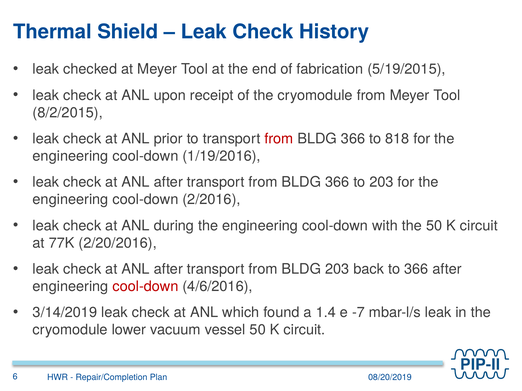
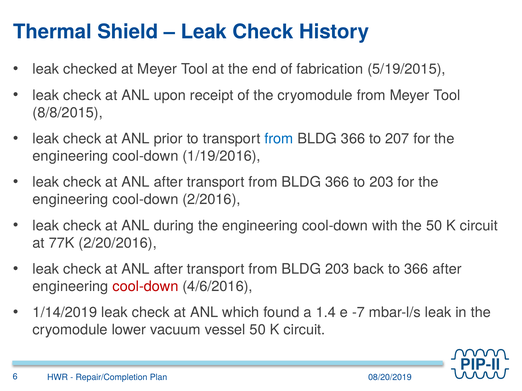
8/2/2015: 8/2/2015 -> 8/8/2015
from at (279, 139) colour: red -> blue
818: 818 -> 207
3/14/2019: 3/14/2019 -> 1/14/2019
